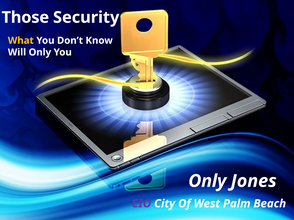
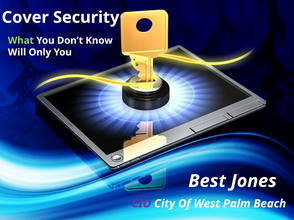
Those: Those -> Cover
What colour: yellow -> light green
Only at (207, 181): Only -> Best
